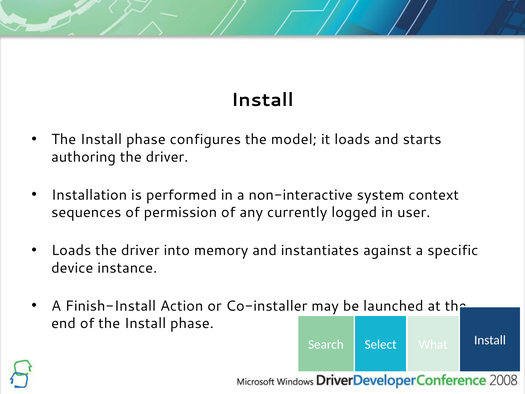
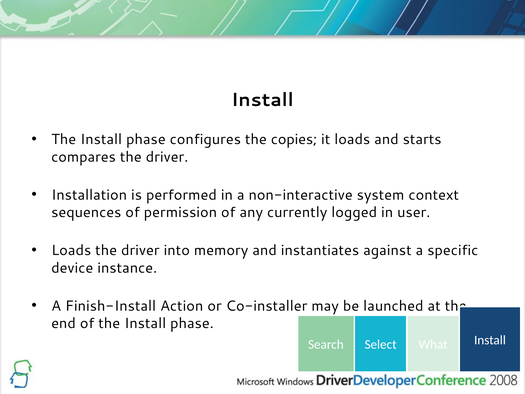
model: model -> copies
authoring: authoring -> compares
